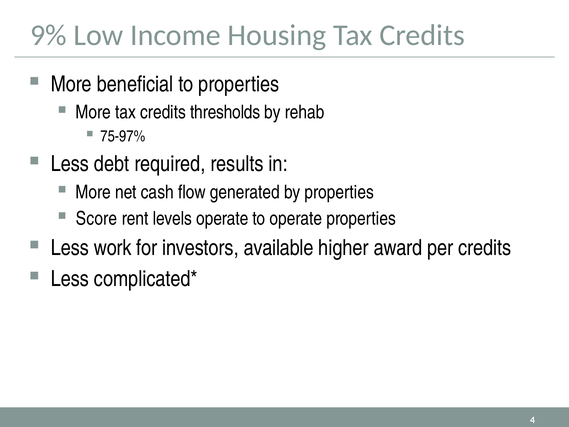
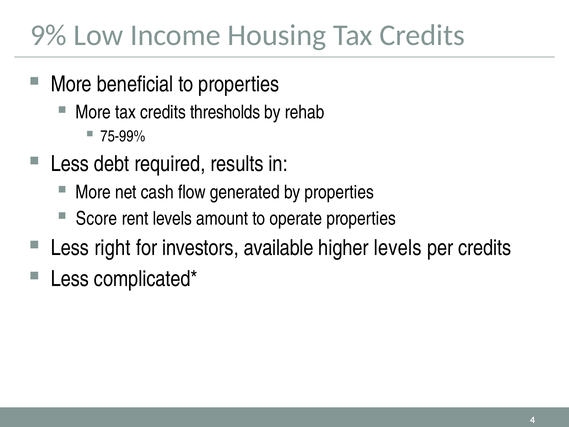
75-97%: 75-97% -> 75-99%
levels operate: operate -> amount
work: work -> right
higher award: award -> levels
